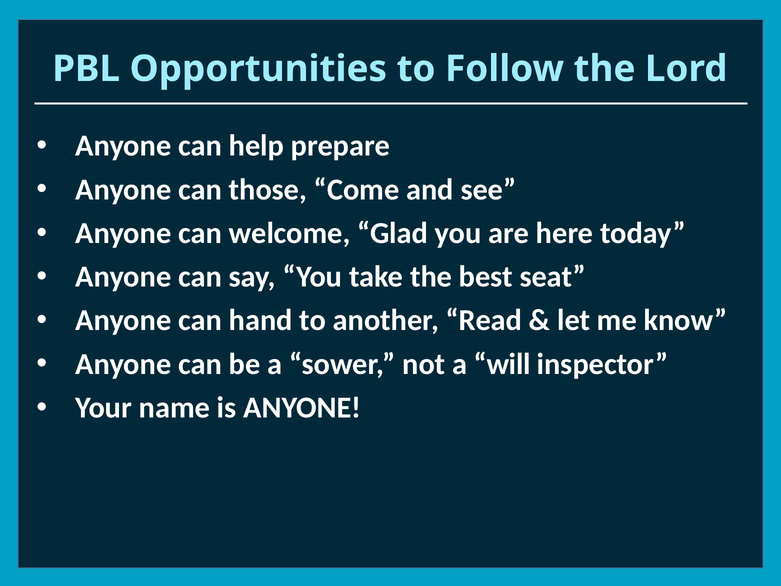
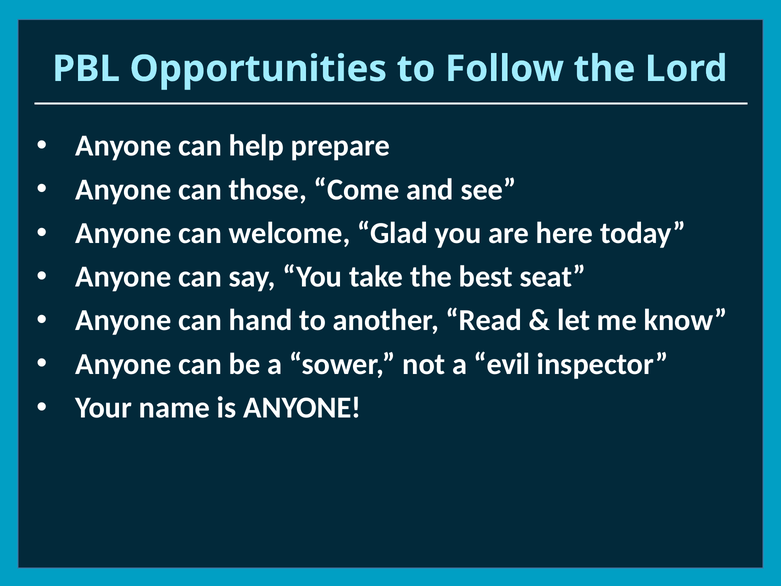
will: will -> evil
